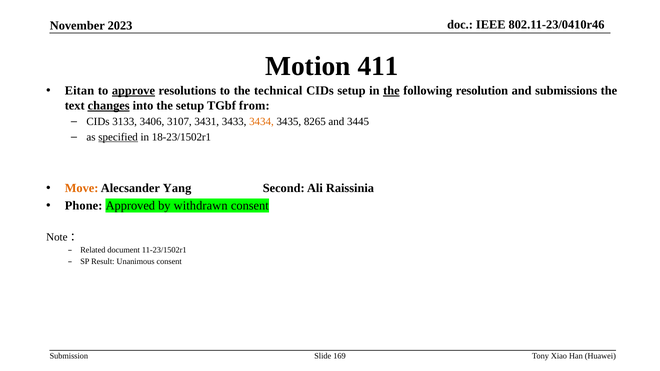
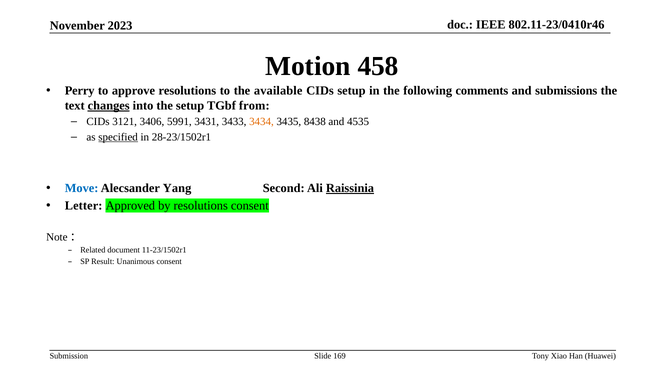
411: 411 -> 458
Eitan: Eitan -> Perry
approve underline: present -> none
technical: technical -> available
the at (391, 91) underline: present -> none
resolution: resolution -> comments
3133: 3133 -> 3121
3107: 3107 -> 5991
8265: 8265 -> 8438
3445: 3445 -> 4535
18-23/1502r1: 18-23/1502r1 -> 28-23/1502r1
Move colour: orange -> blue
Raissinia underline: none -> present
Phone: Phone -> Letter
by withdrawn: withdrawn -> resolutions
